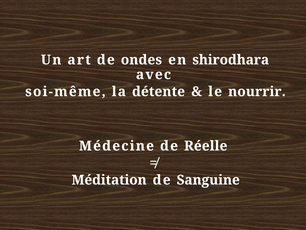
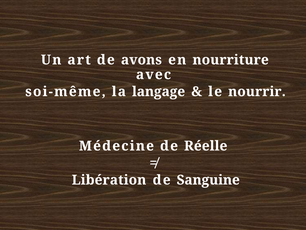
ondes: ondes -> avons
shirodhara: shirodhara -> nourriture
détente: détente -> langage
Méditation: Méditation -> Libération
